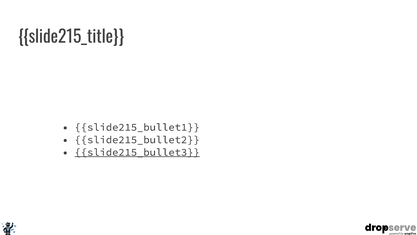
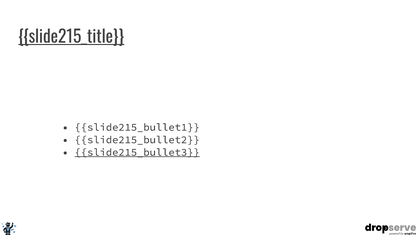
slide215_title underline: none -> present
